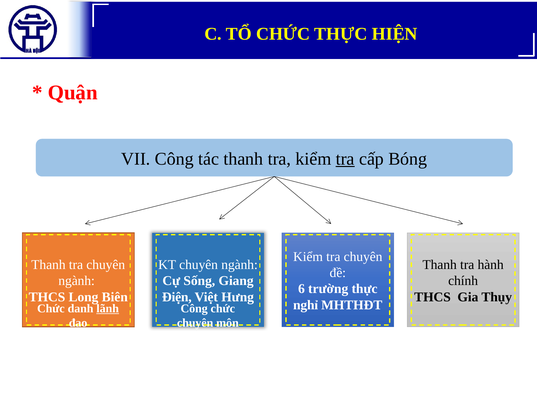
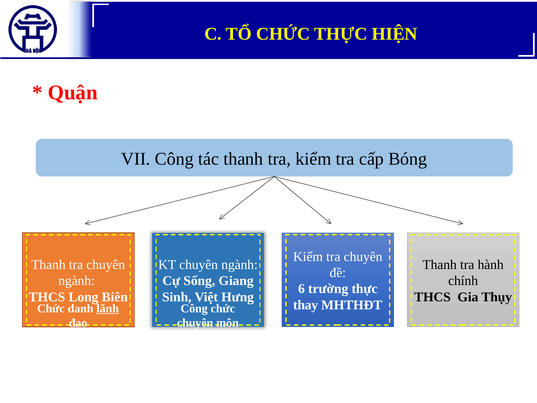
tra at (345, 159) underline: present -> none
Điện: Điện -> Sinh
nghỉ: nghỉ -> thay
